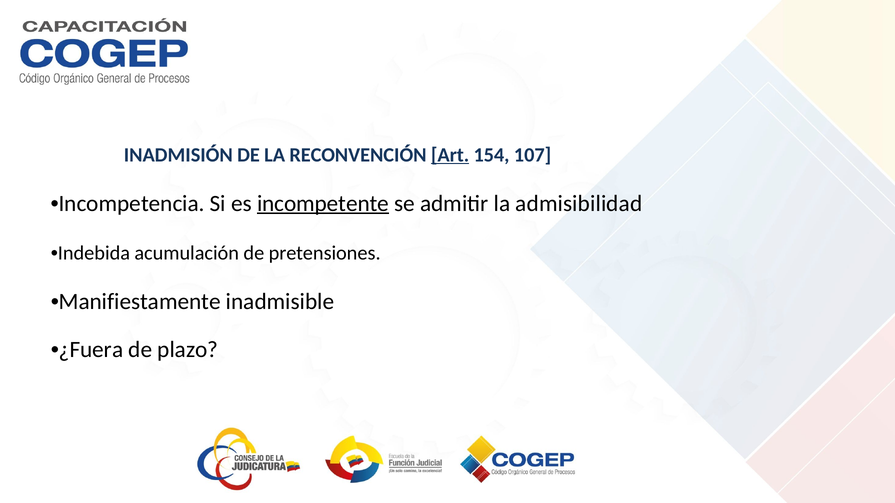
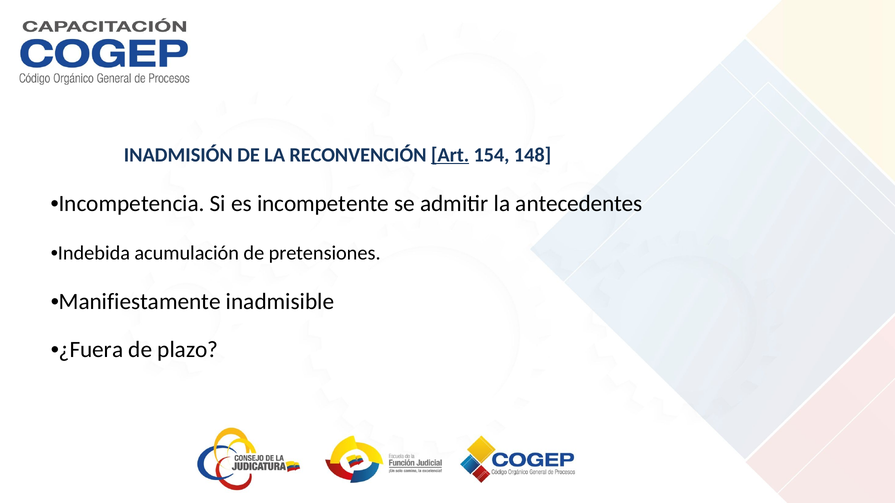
107: 107 -> 148
incompetente underline: present -> none
admisibilidad: admisibilidad -> antecedentes
